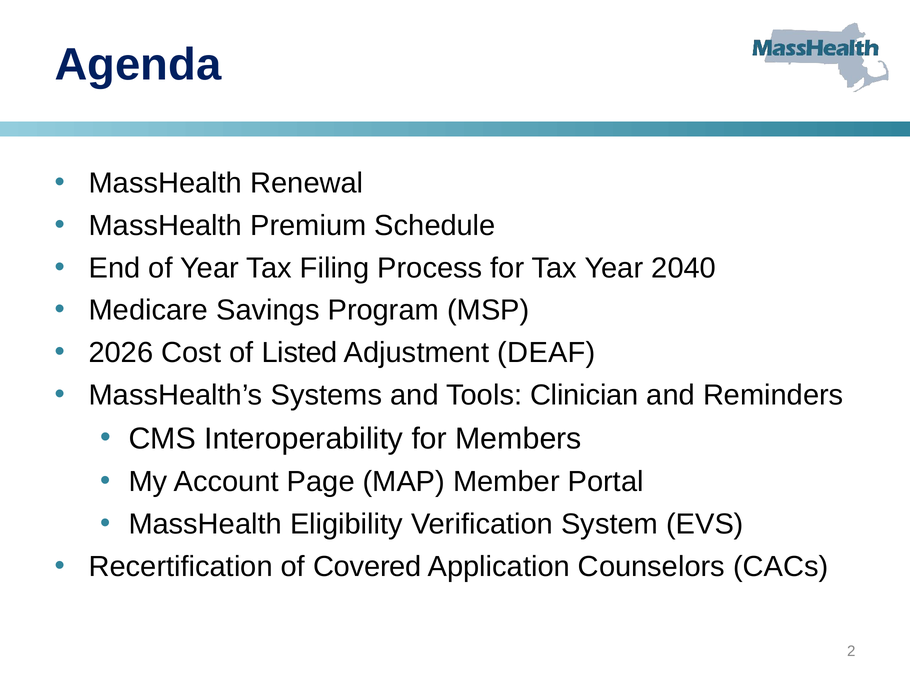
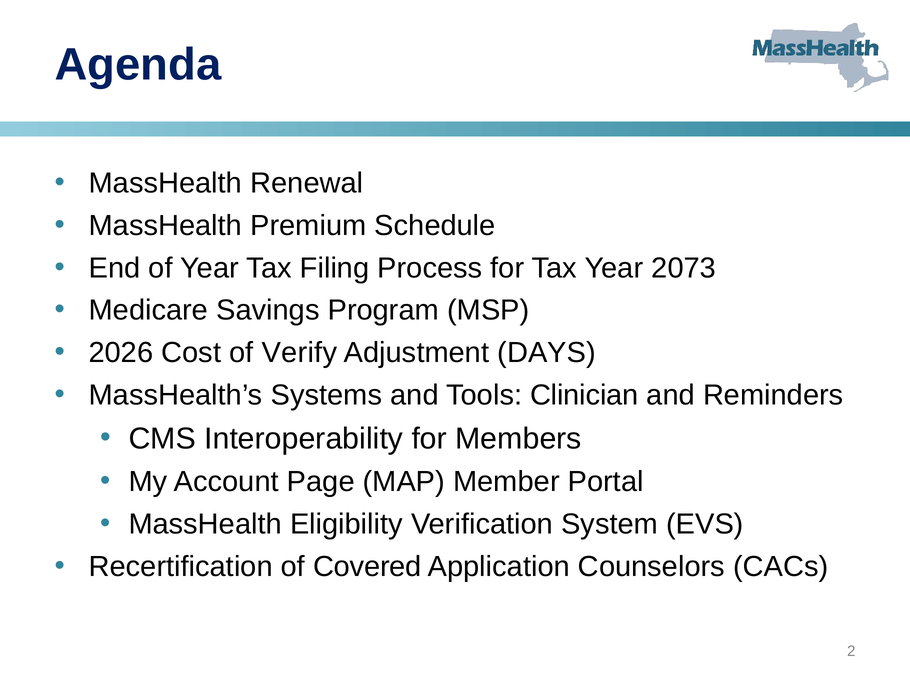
2040: 2040 -> 2073
Listed: Listed -> Verify
DEAF: DEAF -> DAYS
